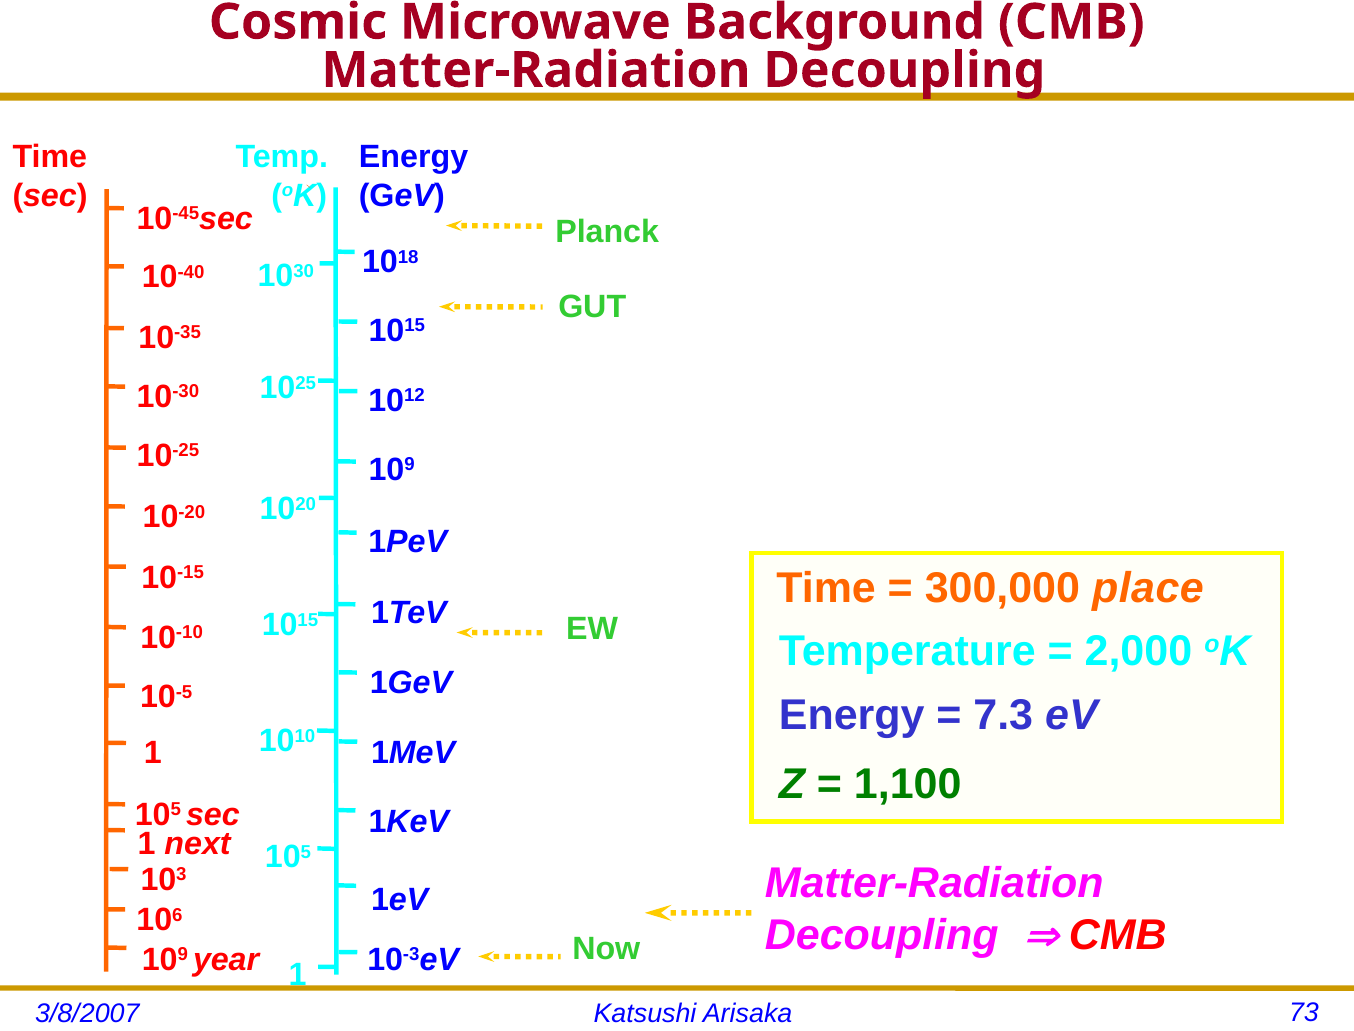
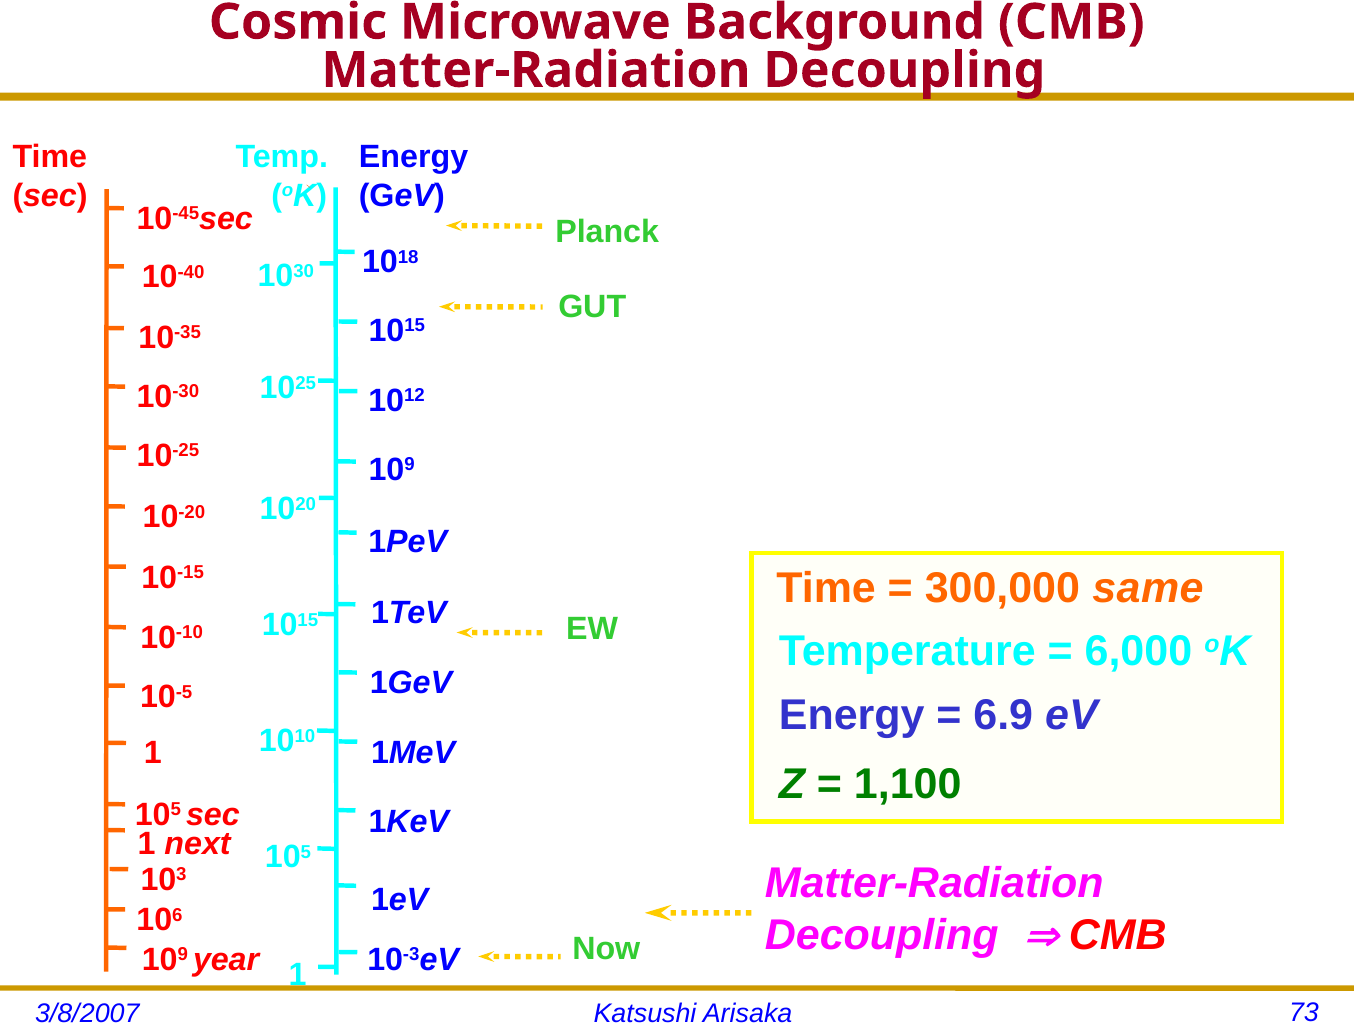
place: place -> same
2,000: 2,000 -> 6,000
7.3: 7.3 -> 6.9
